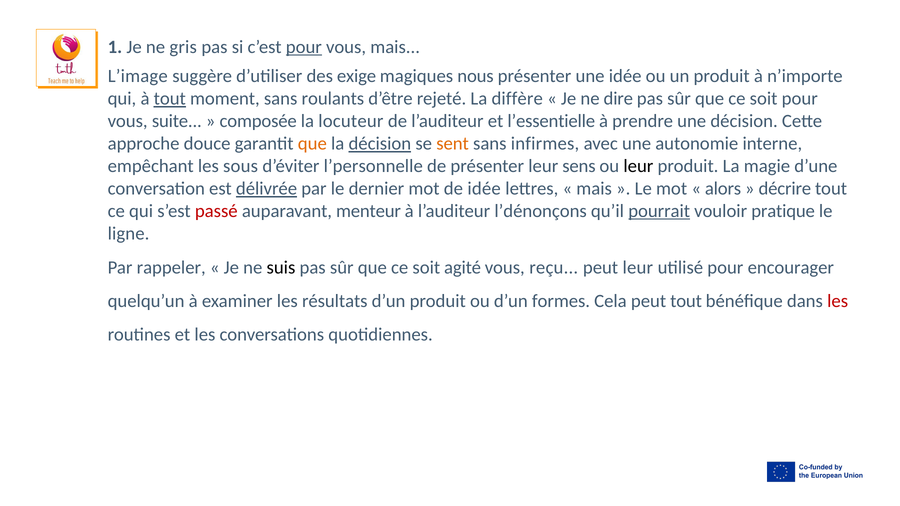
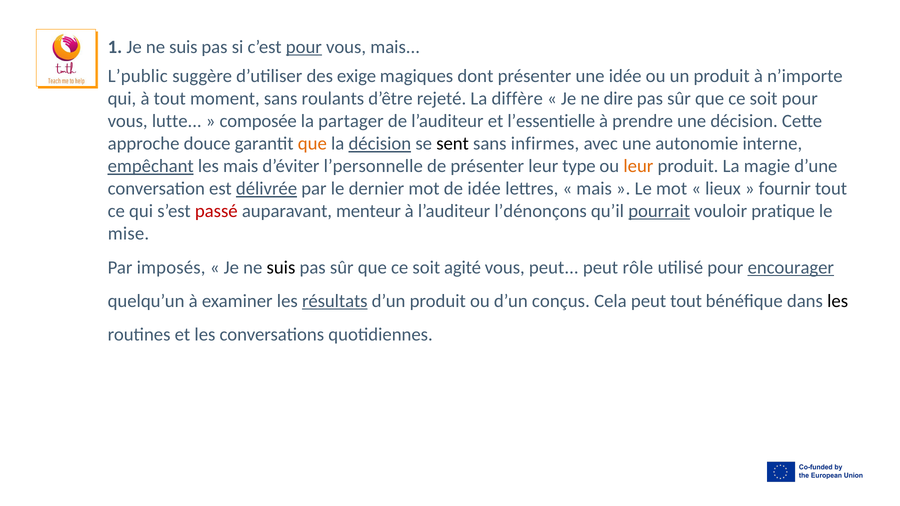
1 Je ne gris: gris -> suis
L’image: L’image -> L’public
nous: nous -> dont
tout at (170, 99) underline: present -> none
suite: suite -> lutte
locuteur: locuteur -> partager
sent colour: orange -> black
empêchant underline: none -> present
les sous: sous -> mais
sens: sens -> type
leur at (638, 166) colour: black -> orange
alors: alors -> lieux
décrire: décrire -> fournir
ligne: ligne -> mise
rappeler: rappeler -> imposés
vous reçu: reçu -> peut
peut leur: leur -> rôle
encourager underline: none -> present
résultats underline: none -> present
formes: formes -> conçus
les at (838, 301) colour: red -> black
